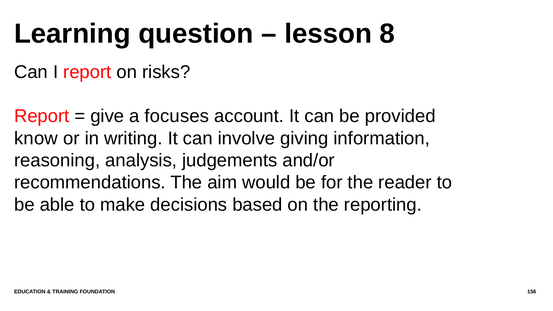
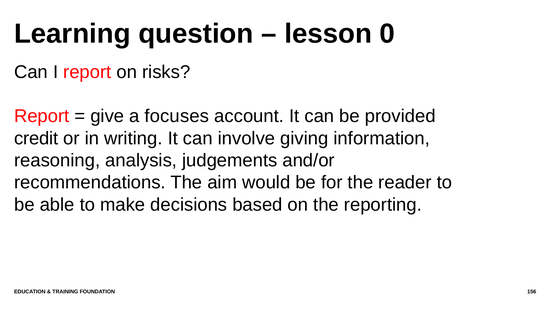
8: 8 -> 0
know: know -> credit
